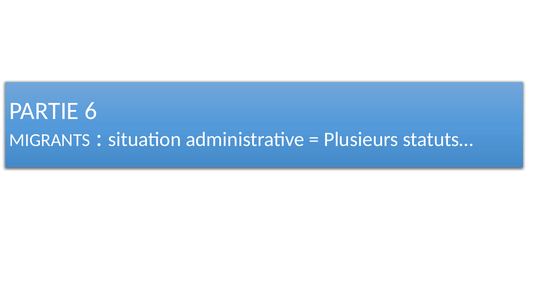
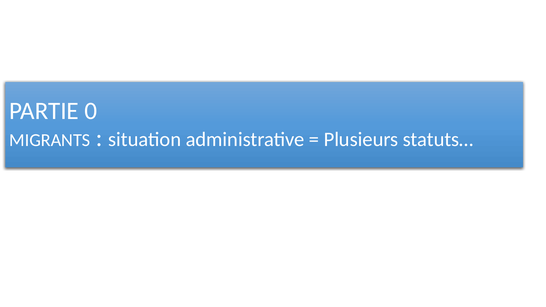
6: 6 -> 0
